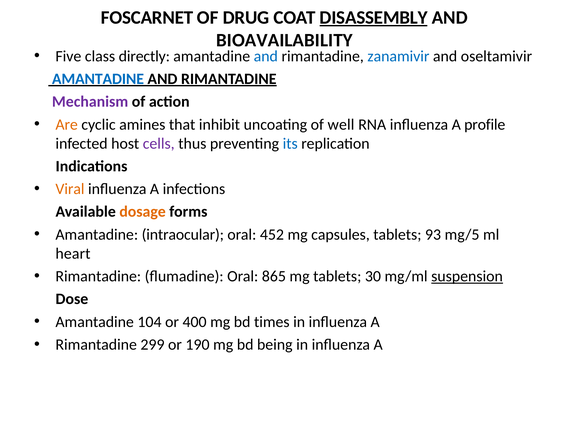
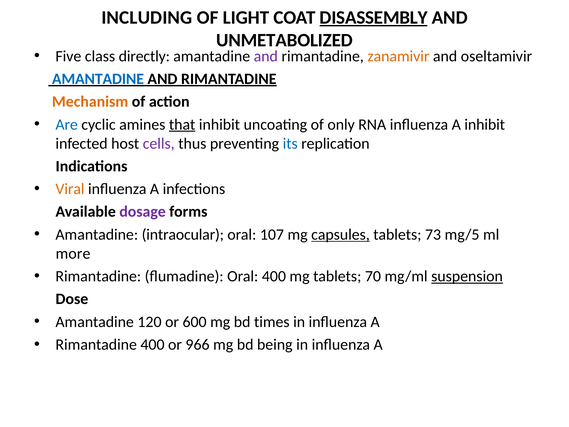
FOSCARNET: FOSCARNET -> INCLUDING
DRUG: DRUG -> LIGHT
BIOAVAILABILITY: BIOAVAILABILITY -> UNMETABOLIZED
and at (266, 56) colour: blue -> purple
zanamivir colour: blue -> orange
Mechanism colour: purple -> orange
Are colour: orange -> blue
that underline: none -> present
well: well -> only
A profile: profile -> inhibit
dosage colour: orange -> purple
452: 452 -> 107
capsules underline: none -> present
93: 93 -> 73
heart: heart -> more
Oral 865: 865 -> 400
30: 30 -> 70
104: 104 -> 120
400: 400 -> 600
Rimantadine 299: 299 -> 400
190: 190 -> 966
